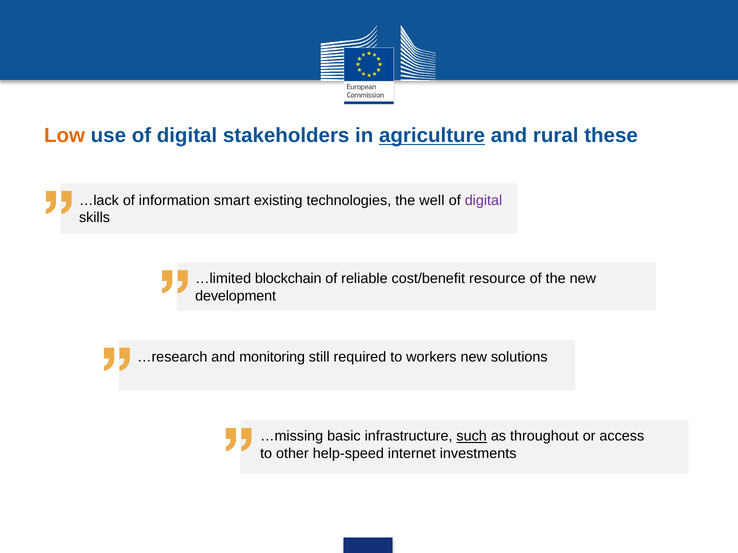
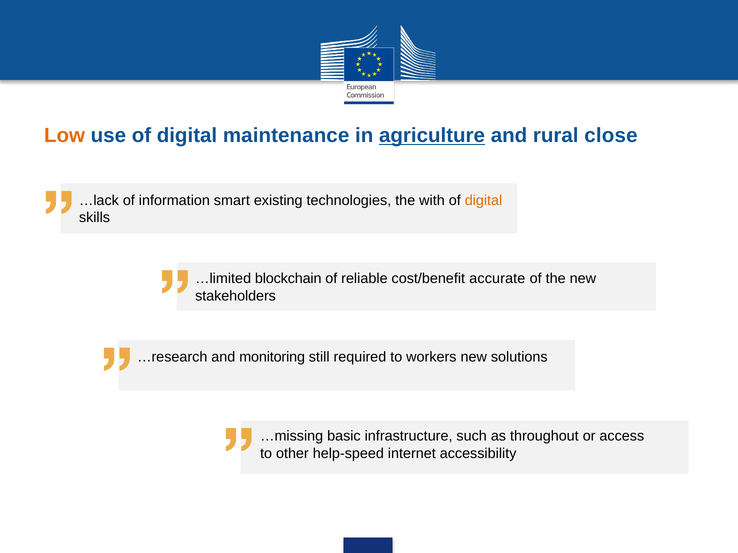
stakeholders: stakeholders -> maintenance
these: these -> close
well: well -> with
digital at (483, 201) colour: purple -> orange
resource: resource -> accurate
development: development -> stakeholders
such underline: present -> none
investments: investments -> accessibility
